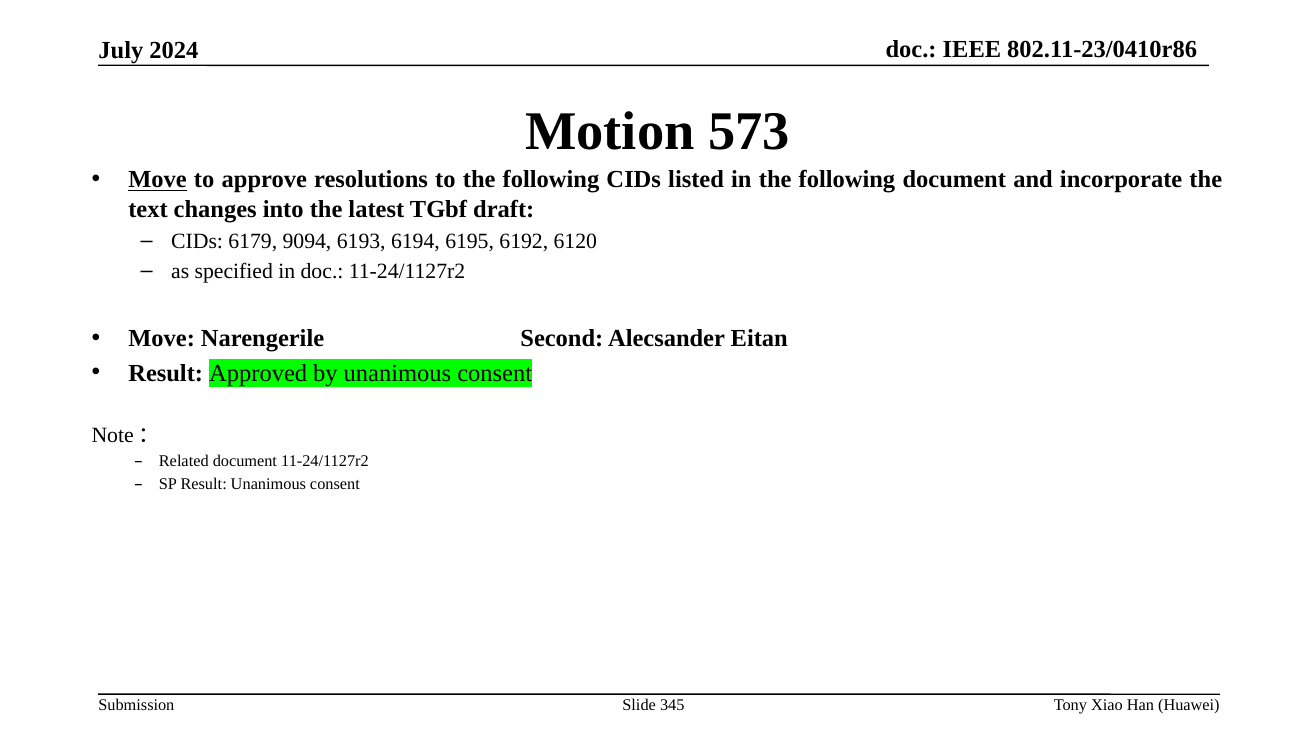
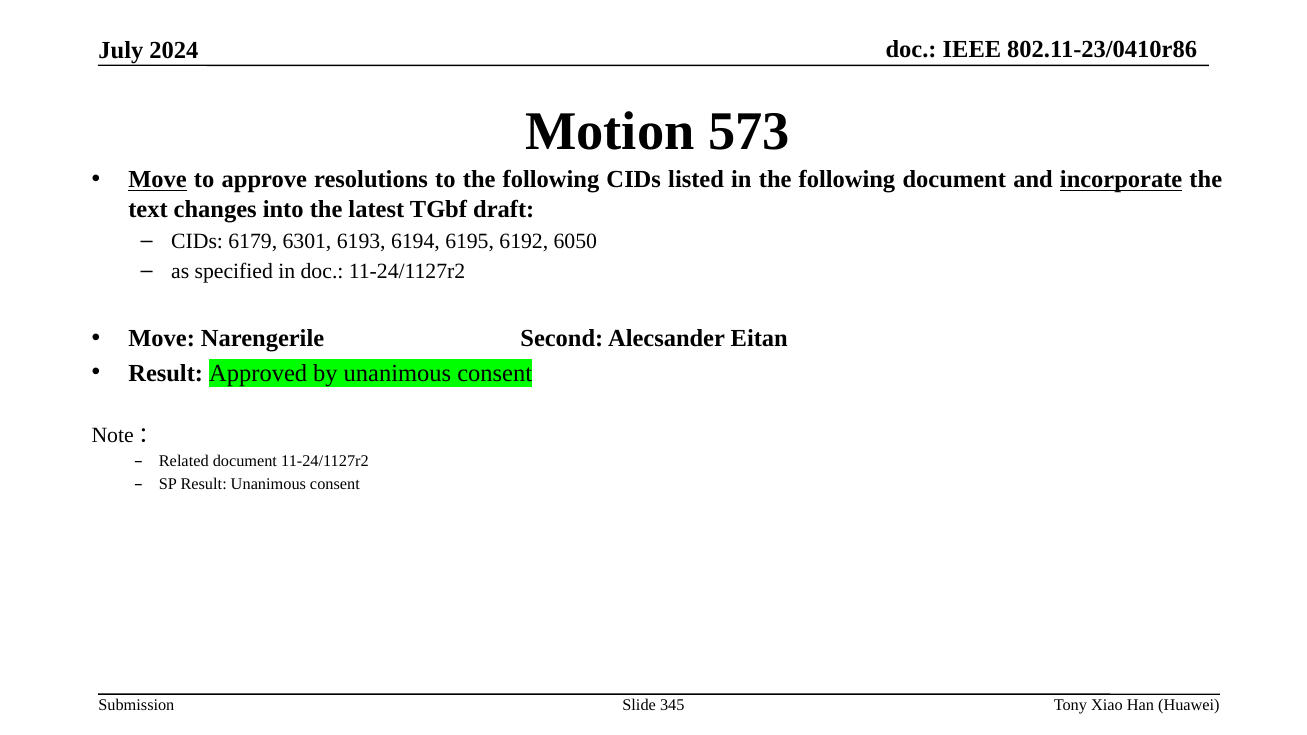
incorporate underline: none -> present
9094: 9094 -> 6301
6120: 6120 -> 6050
